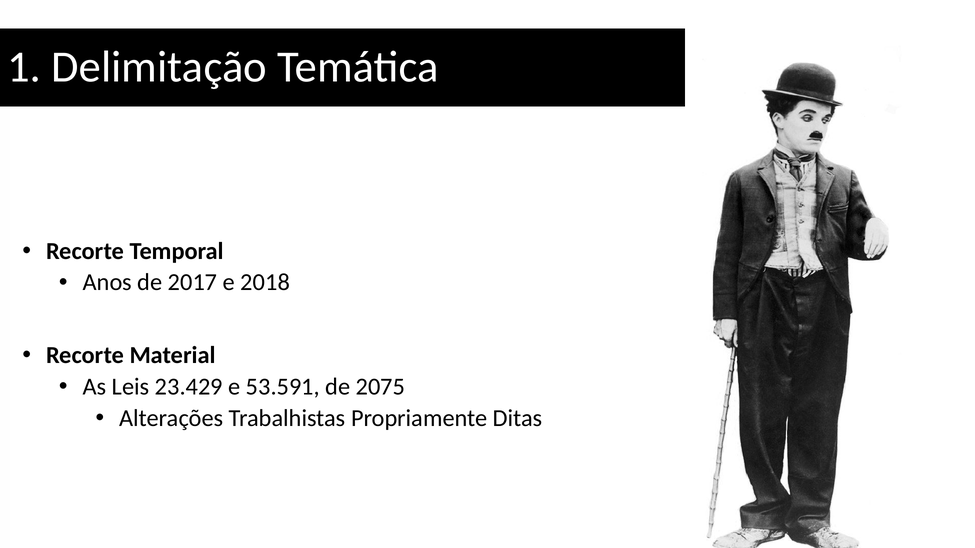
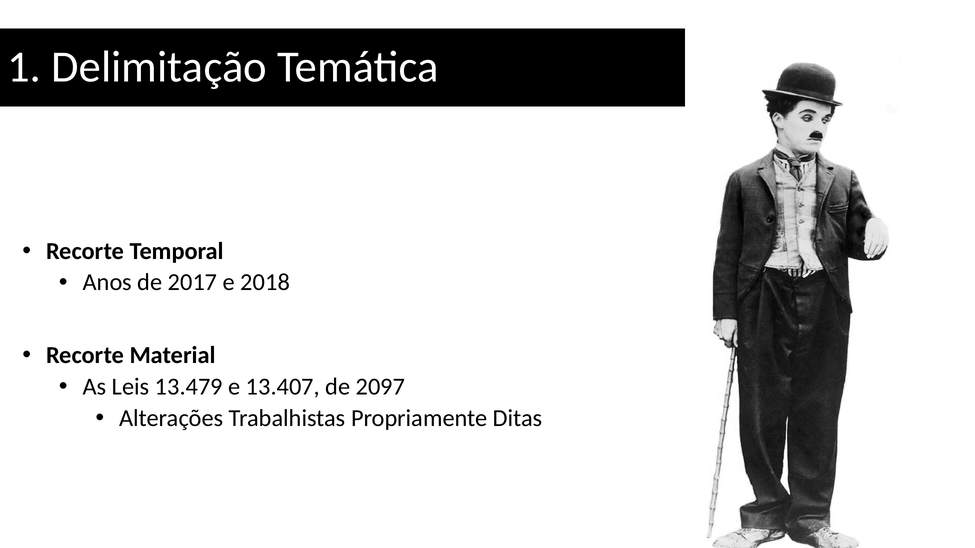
23.429: 23.429 -> 13.479
53.591: 53.591 -> 13.407
2075: 2075 -> 2097
